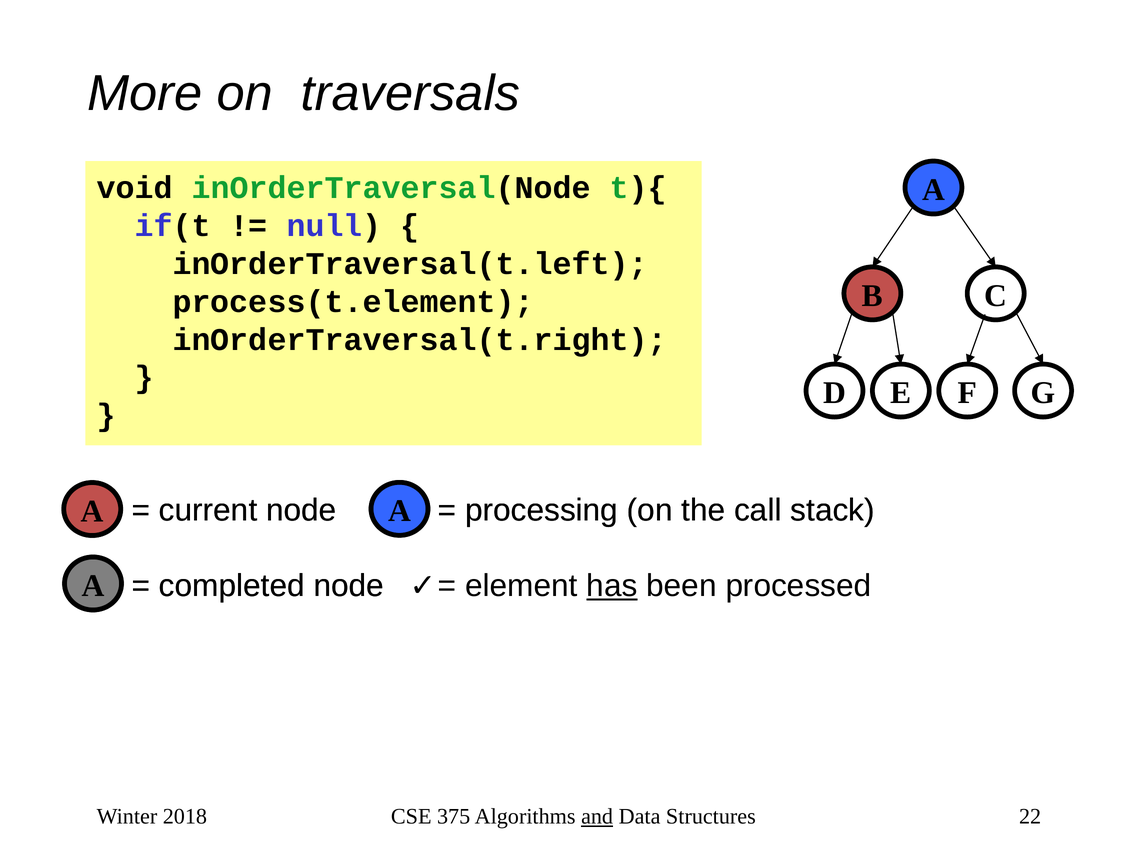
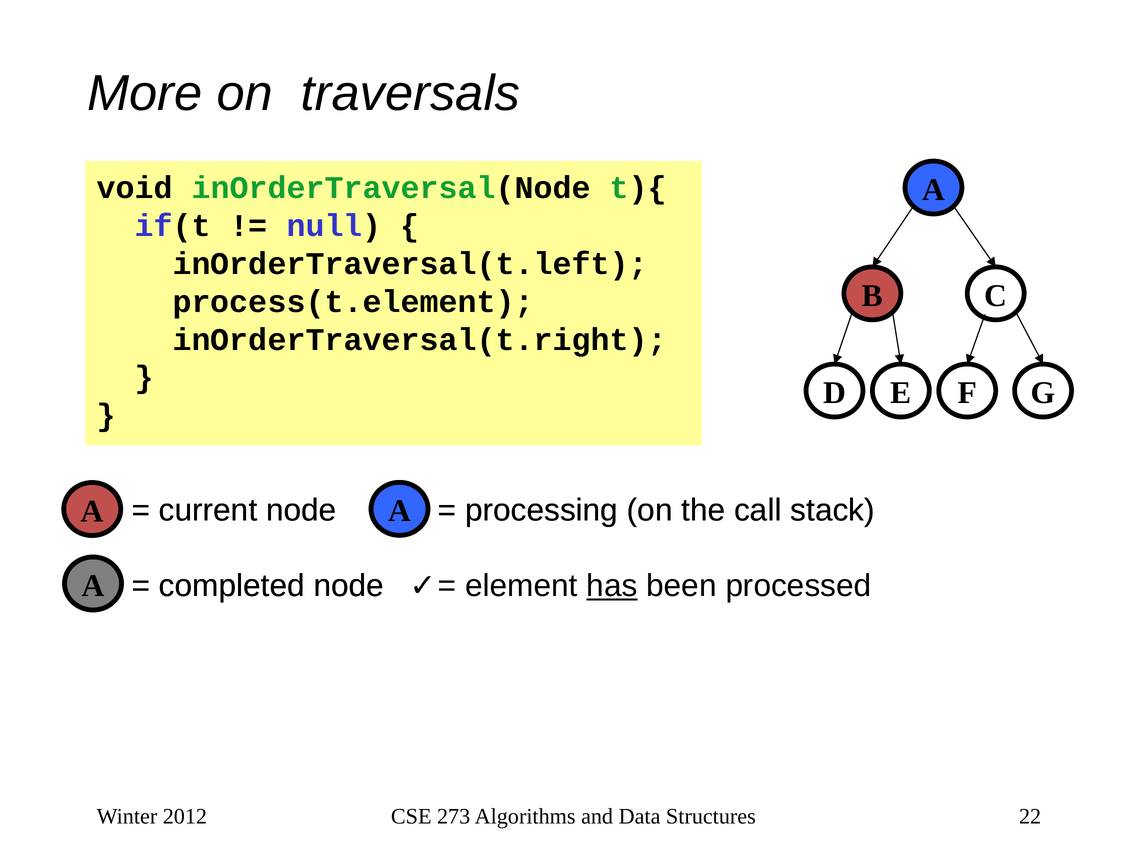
2018: 2018 -> 2012
375: 375 -> 273
and underline: present -> none
